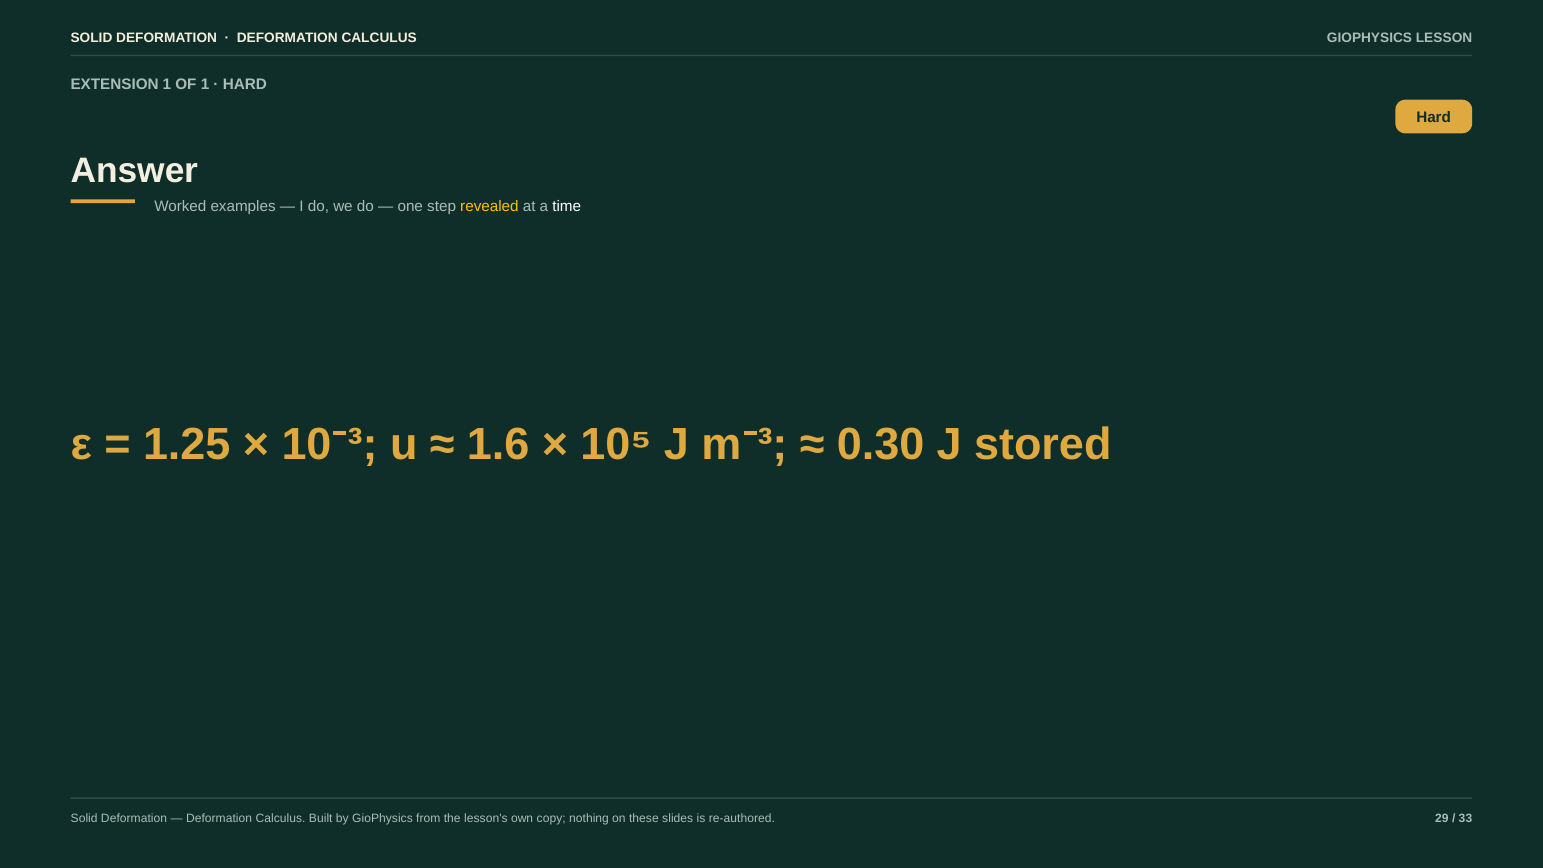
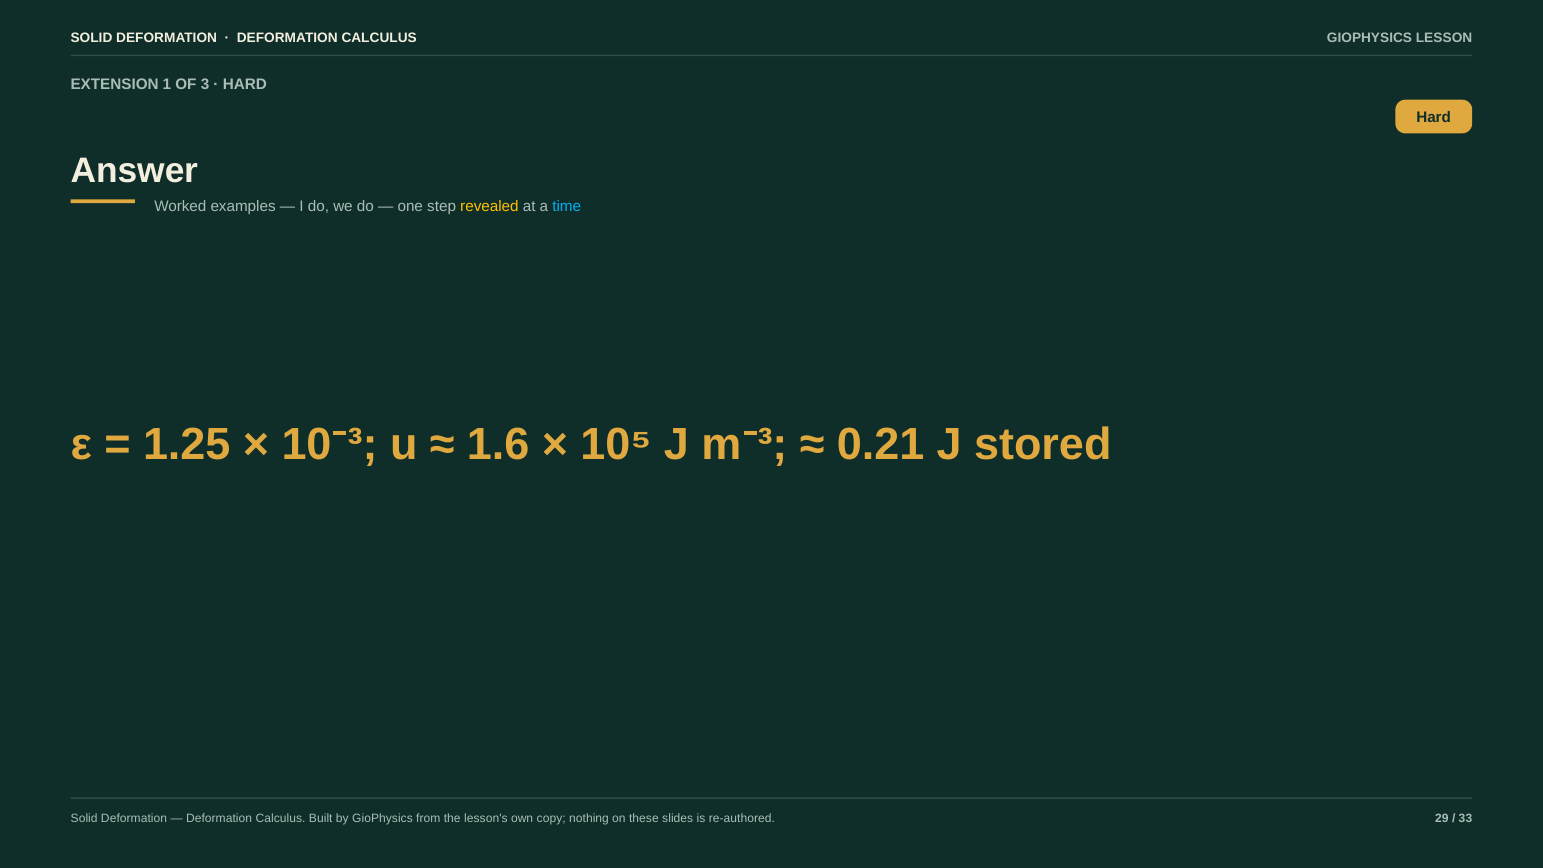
OF 1: 1 -> 3
time colour: white -> light blue
0.30: 0.30 -> 0.21
